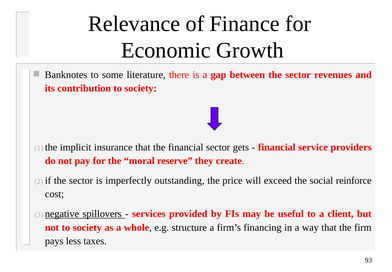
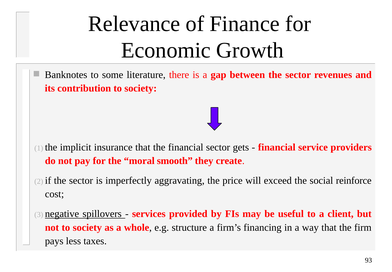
reserve: reserve -> smooth
outstanding: outstanding -> aggravating
